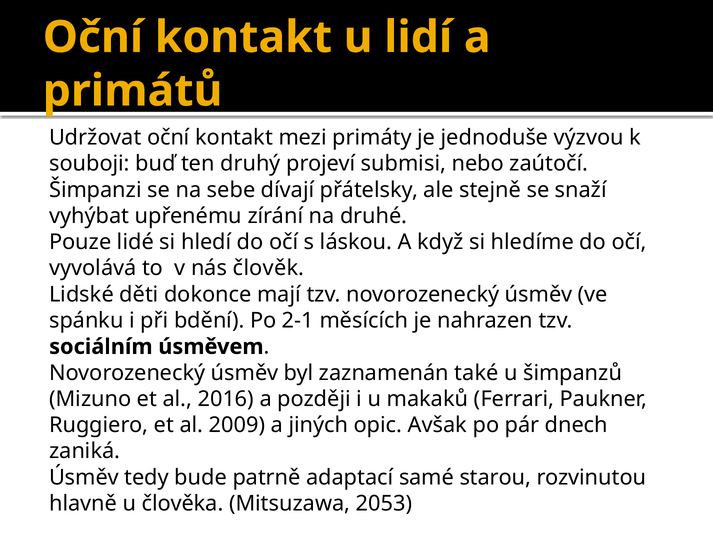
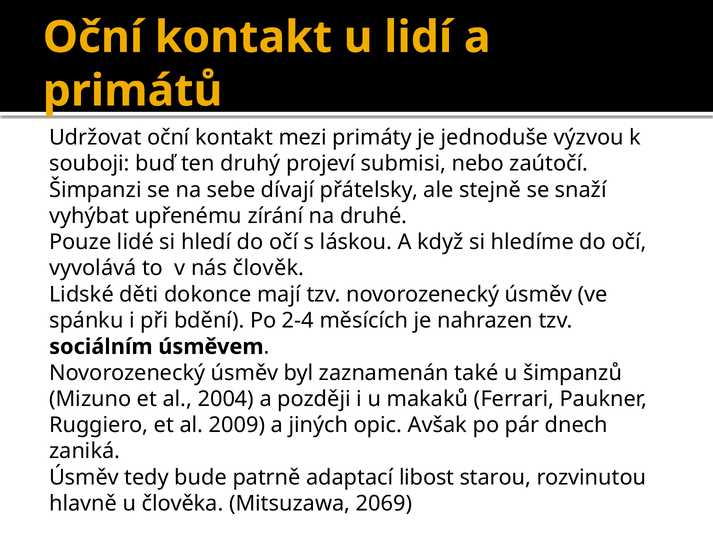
2-1: 2-1 -> 2-4
2016: 2016 -> 2004
samé: samé -> libost
2053: 2053 -> 2069
